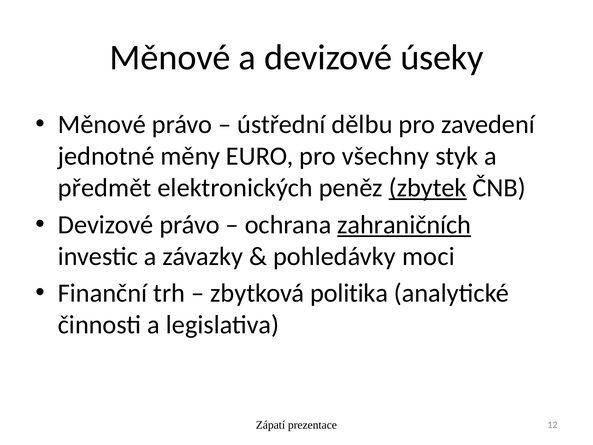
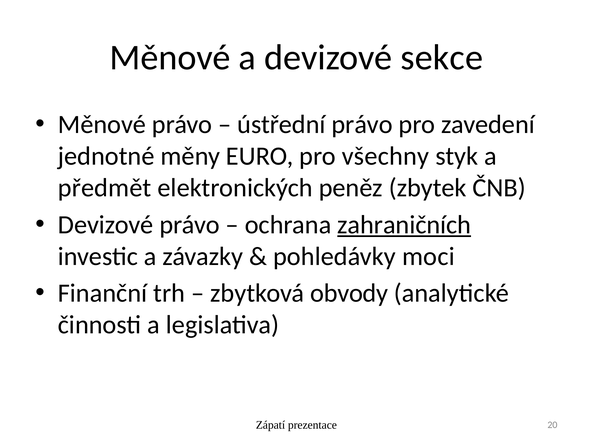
úseky: úseky -> sekce
ústřední dělbu: dělbu -> právo
zbytek underline: present -> none
politika: politika -> obvody
12: 12 -> 20
